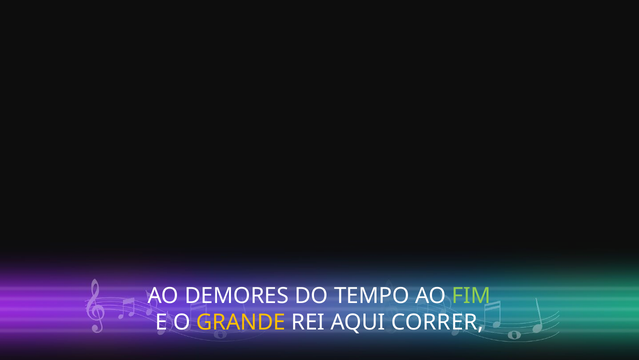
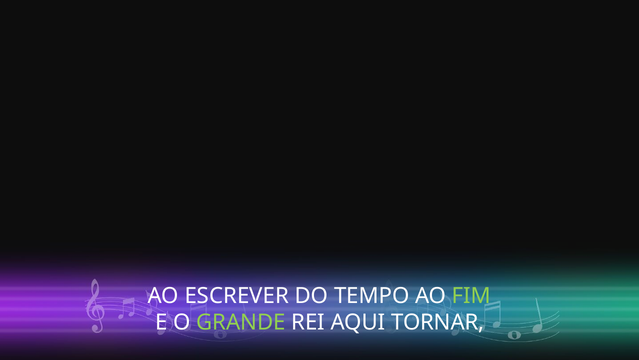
DEMORES: DEMORES -> ESCREVER
GRANDE colour: yellow -> light green
CORRER: CORRER -> TORNAR
